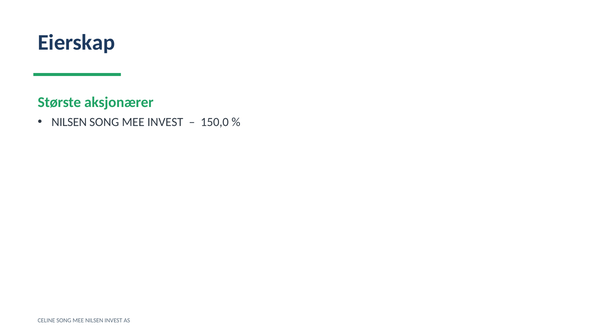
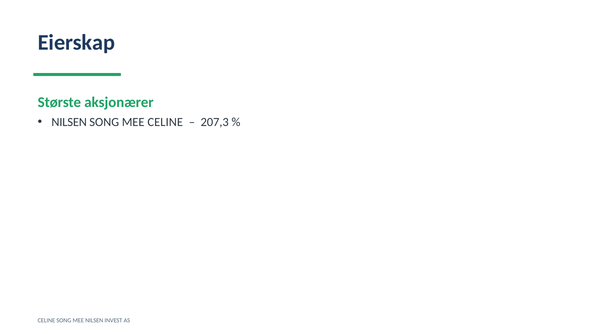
MEE INVEST: INVEST -> CELINE
150,0: 150,0 -> 207,3
